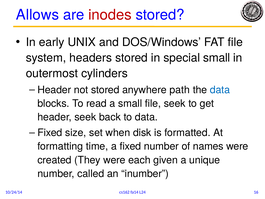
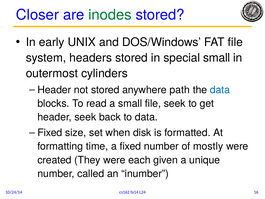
Allows: Allows -> Closer
inodes colour: red -> green
names: names -> mostly
